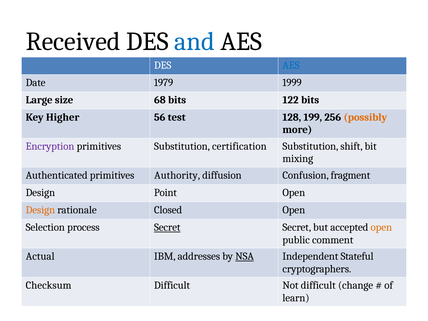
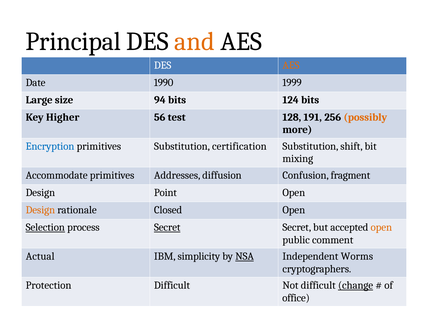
Received: Received -> Principal
and colour: blue -> orange
AES at (291, 65) colour: blue -> orange
1979: 1979 -> 1990
68: 68 -> 94
122: 122 -> 124
199: 199 -> 191
Encryption colour: purple -> blue
Authenticated: Authenticated -> Accommodate
Authority: Authority -> Addresses
Selection underline: none -> present
addresses: addresses -> simplicity
Stateful: Stateful -> Worms
Checksum: Checksum -> Protection
change underline: none -> present
learn: learn -> office
